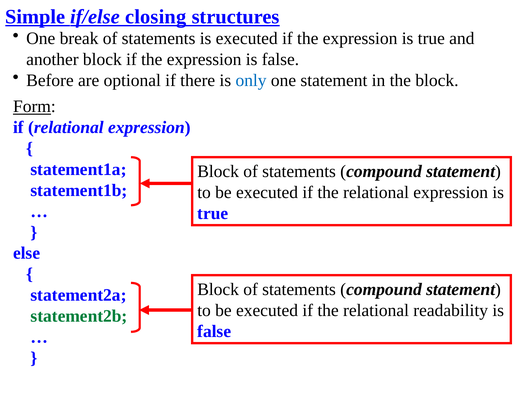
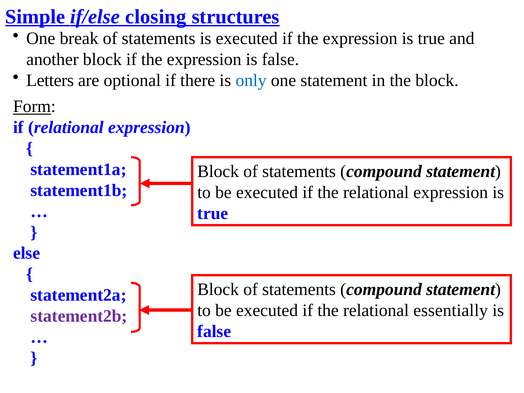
Before: Before -> Letters
readability: readability -> essentially
statement2b colour: green -> purple
